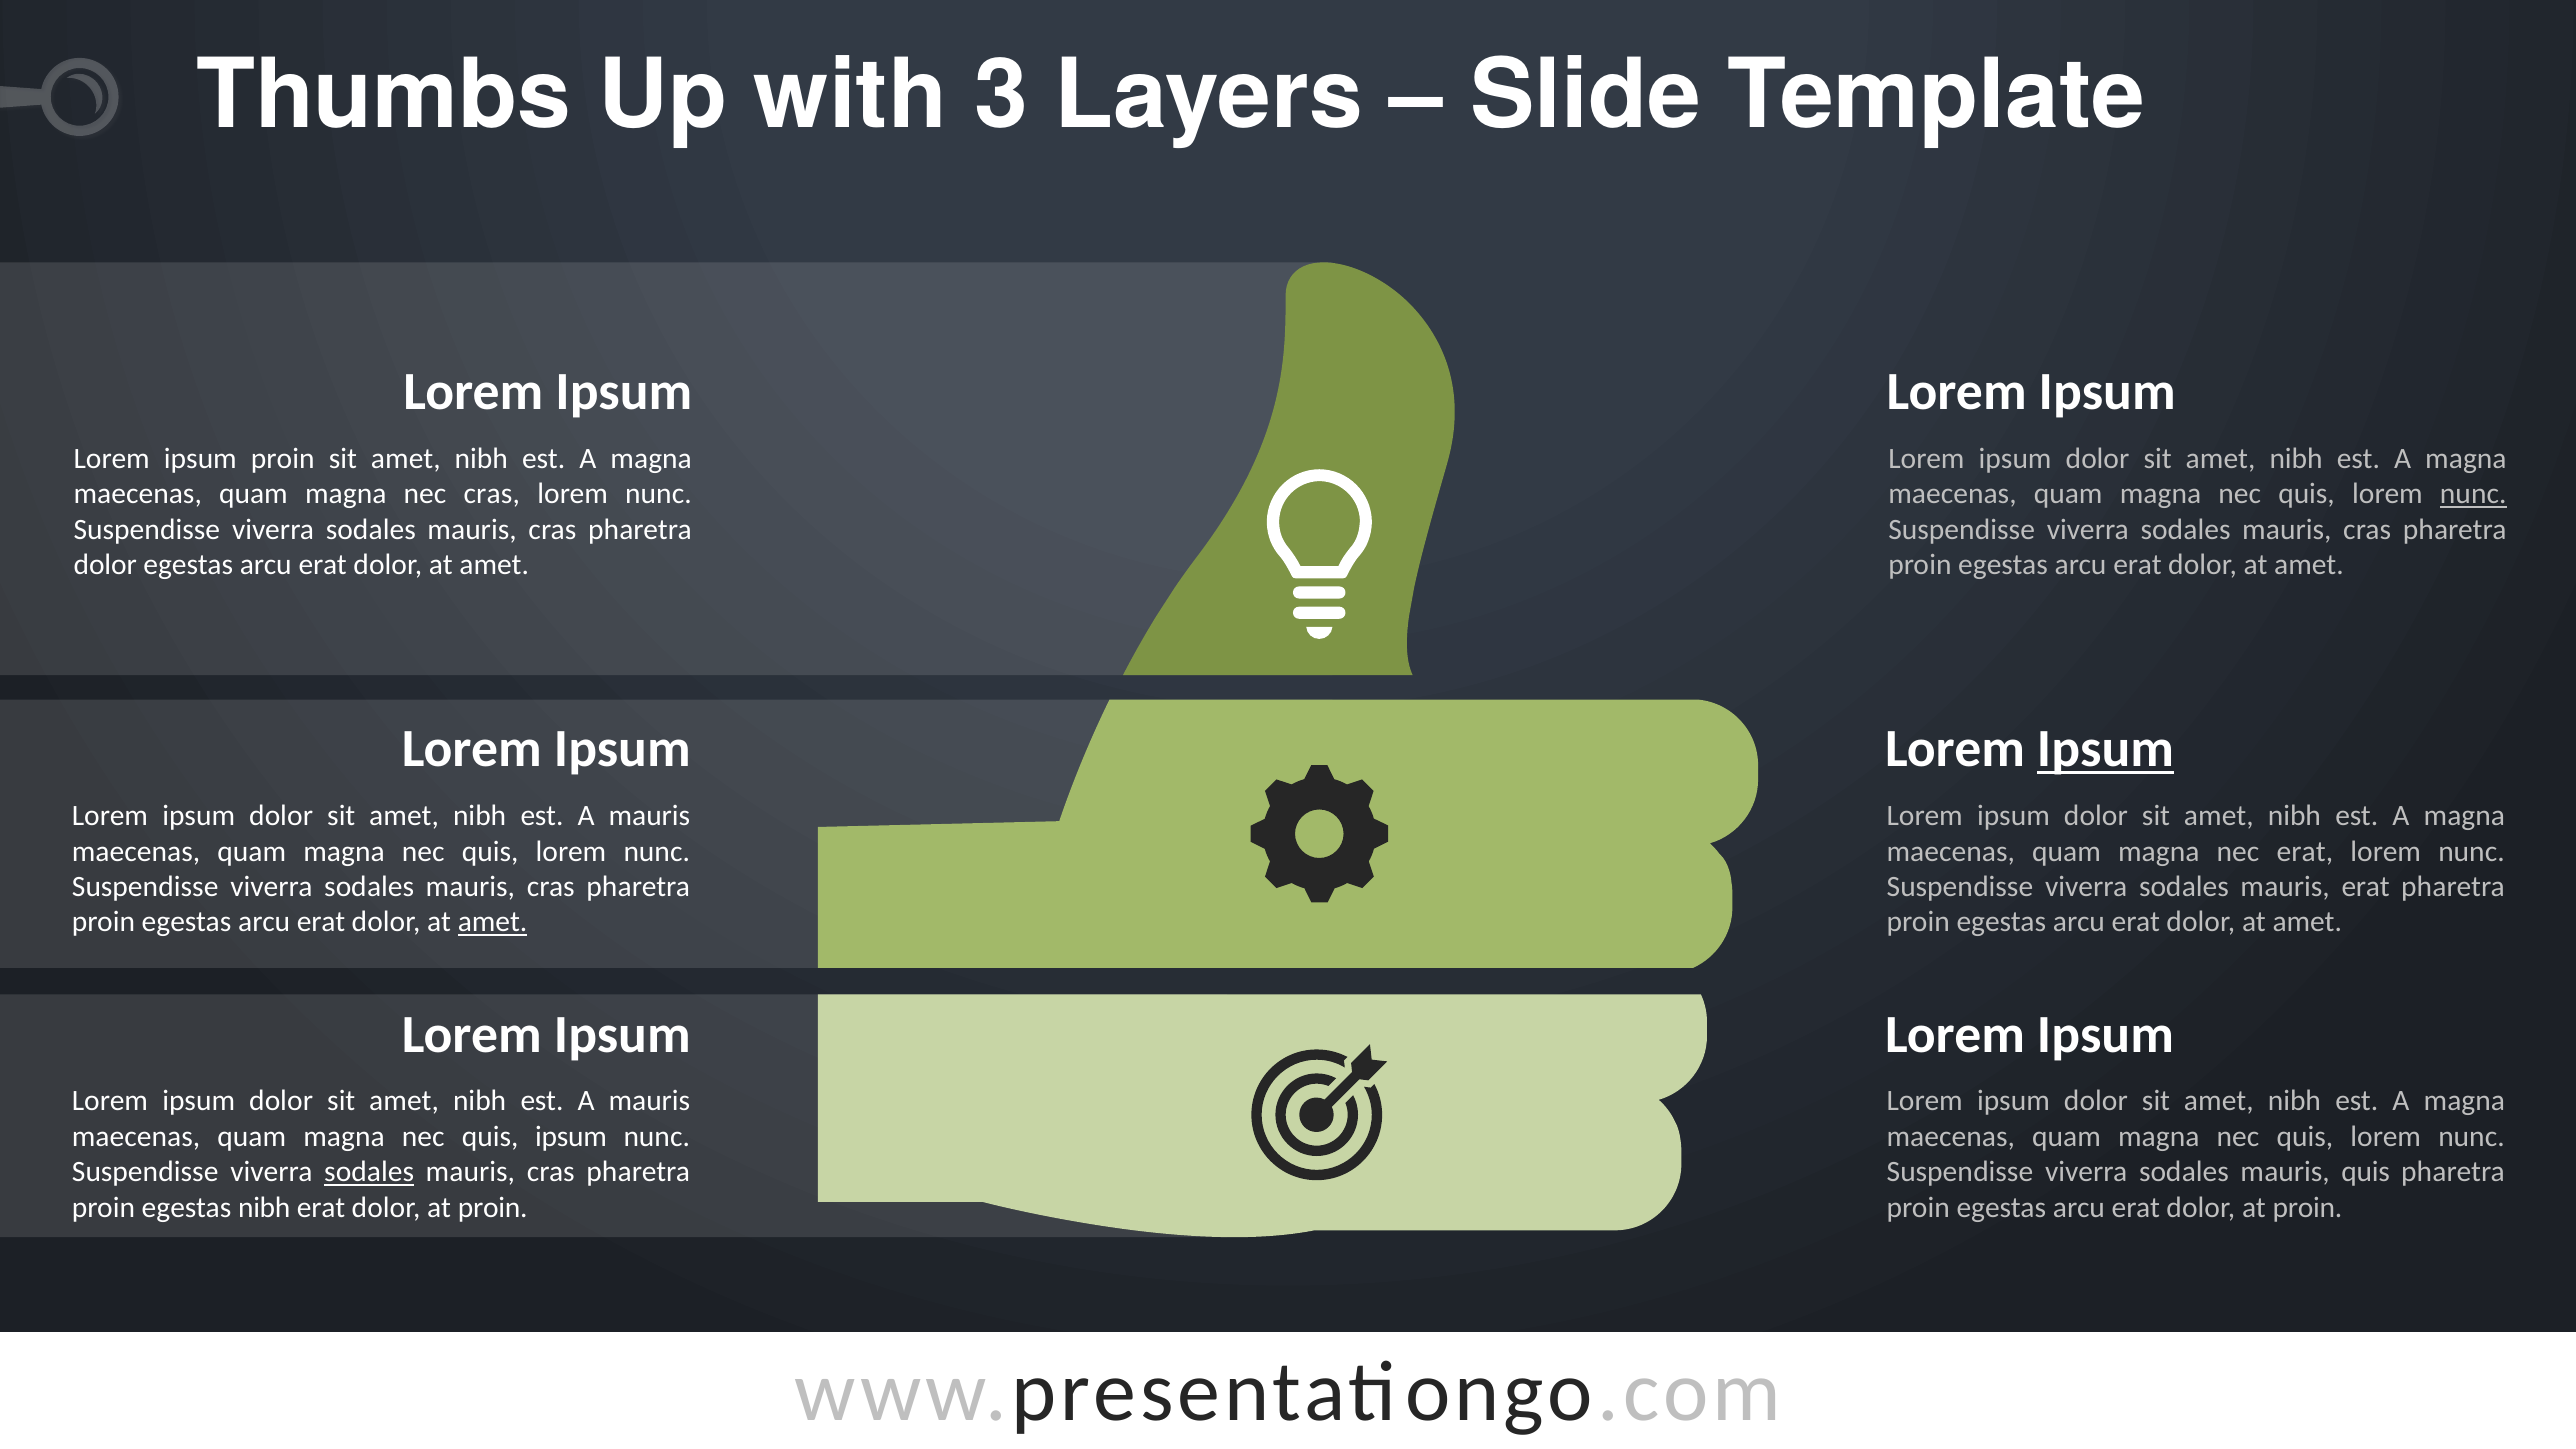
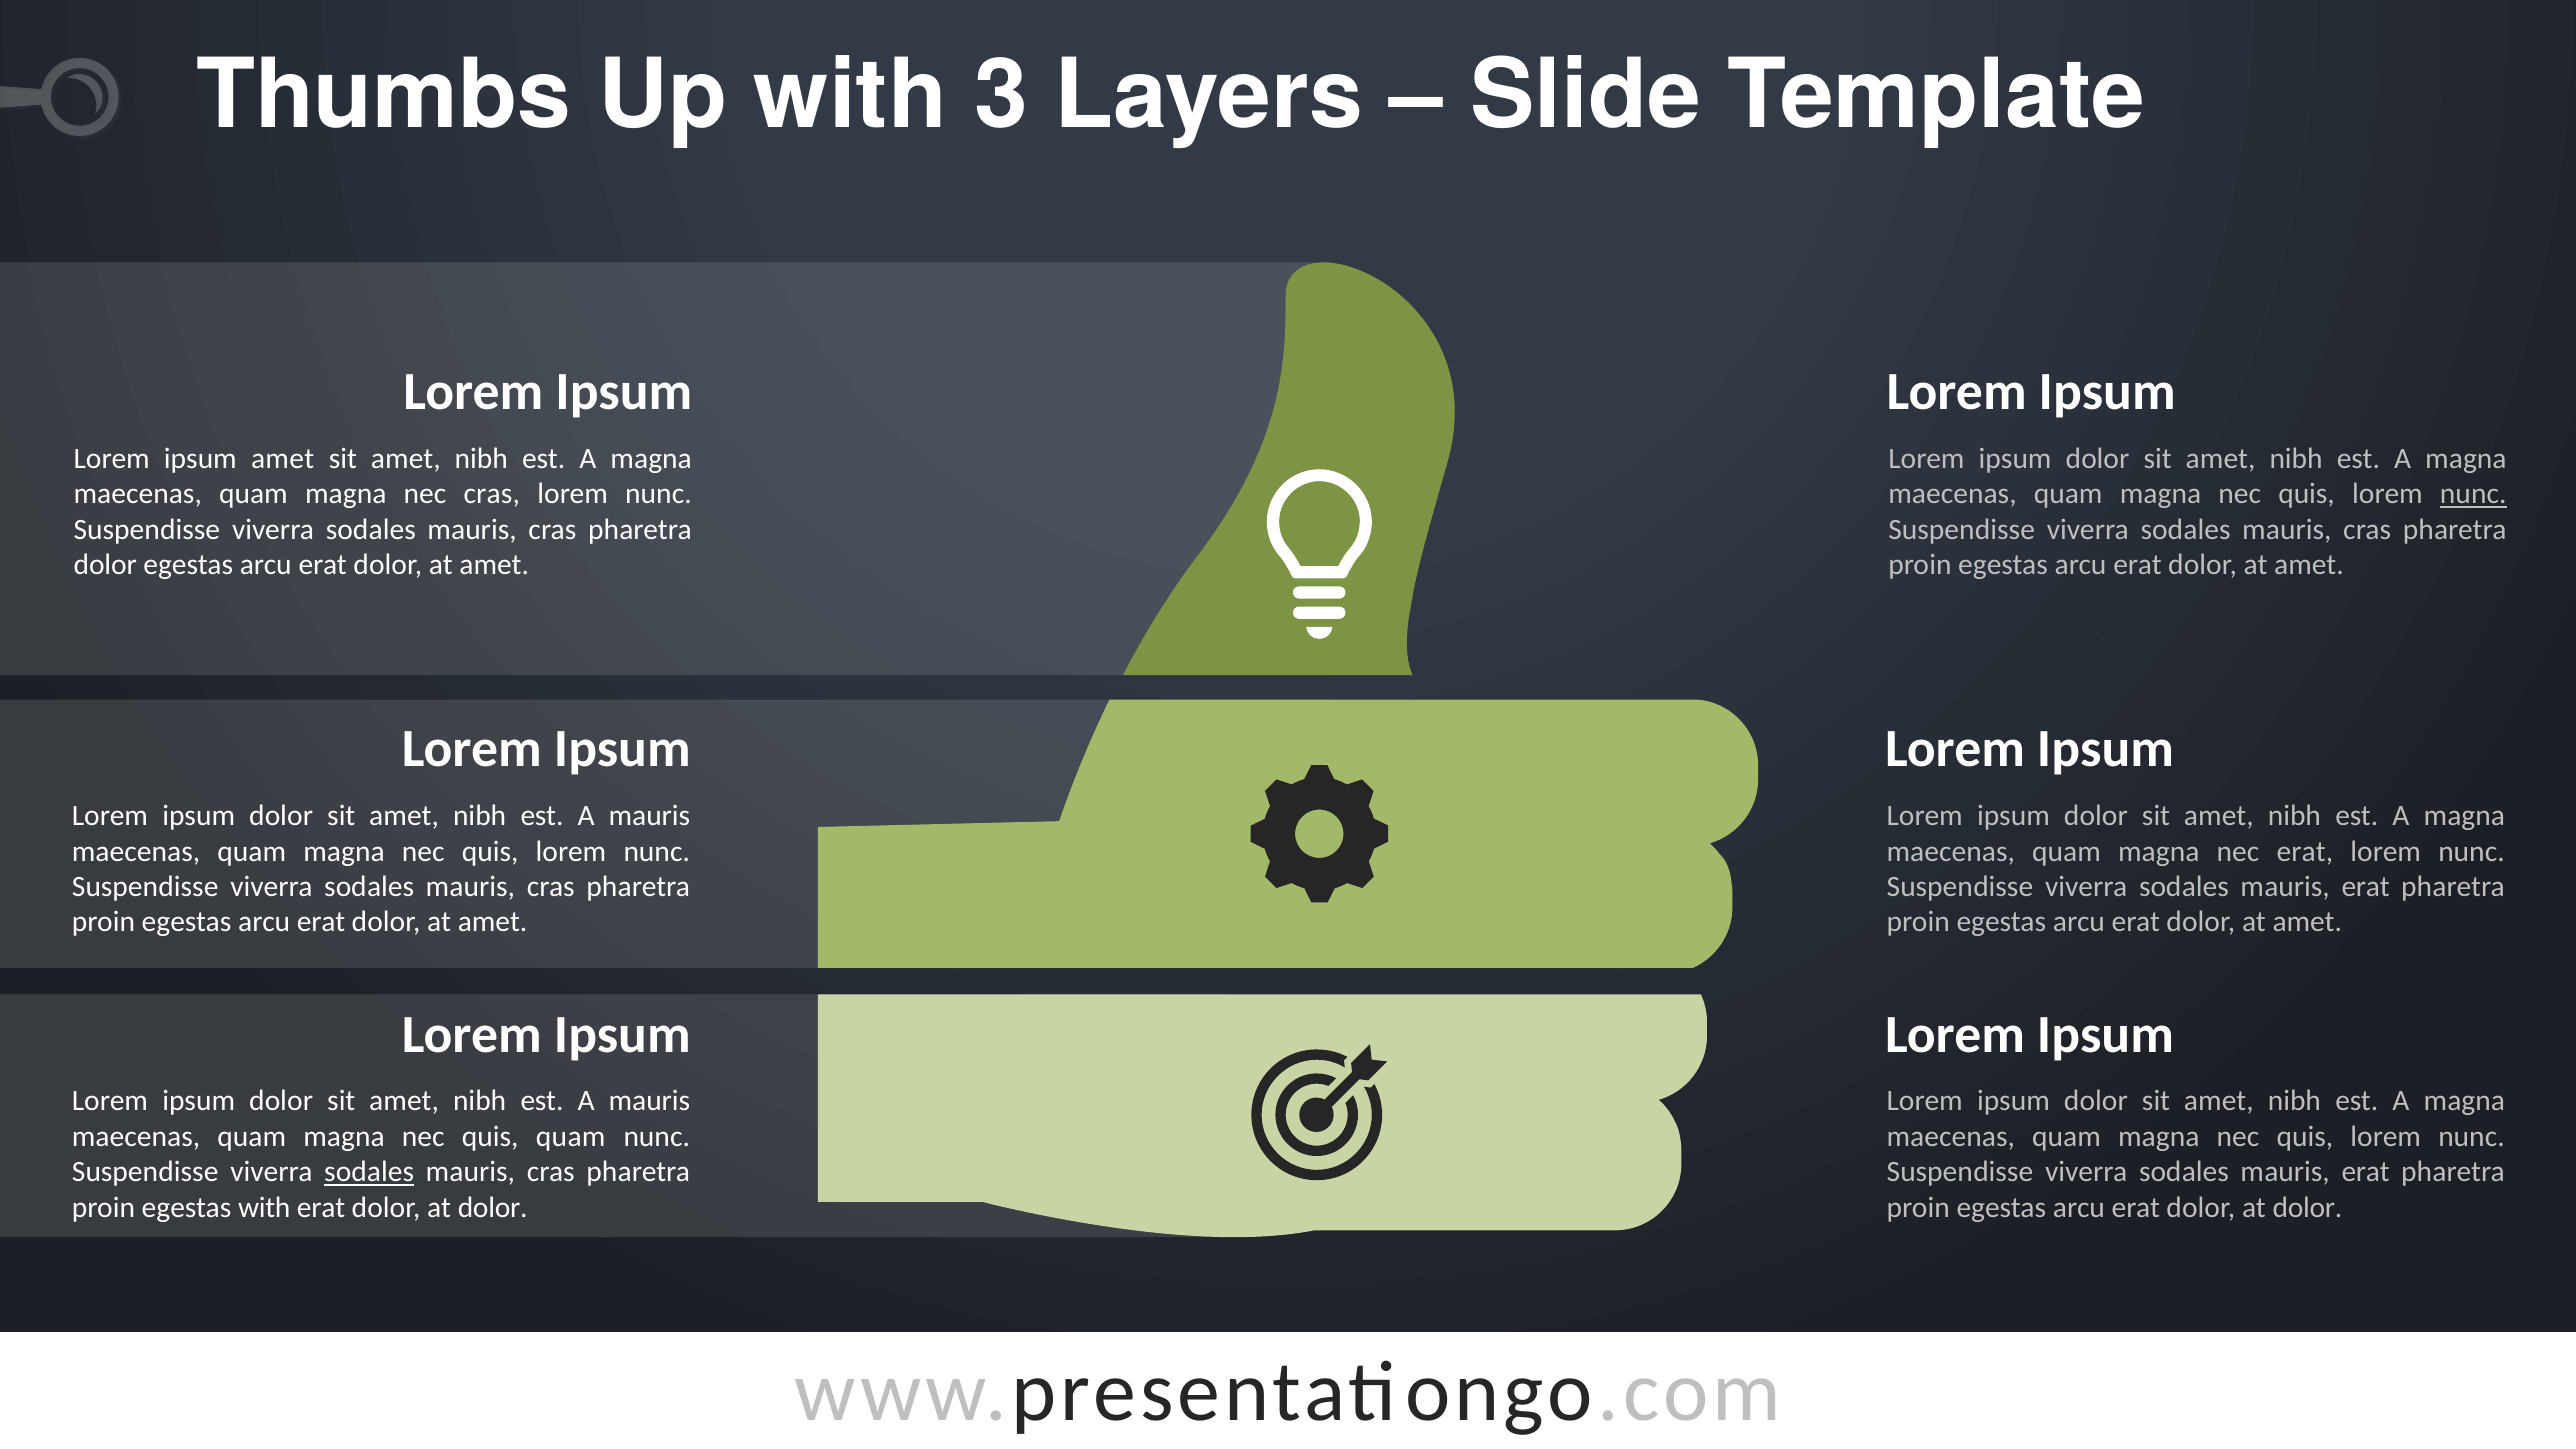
ipsum proin: proin -> amet
Ipsum at (2105, 749) underline: present -> none
amet at (493, 922) underline: present -> none
quis ipsum: ipsum -> quam
quis at (2366, 1172): quis -> erat
egestas nibh: nibh -> with
proin at (493, 1208): proin -> dolor
proin at (2307, 1208): proin -> dolor
